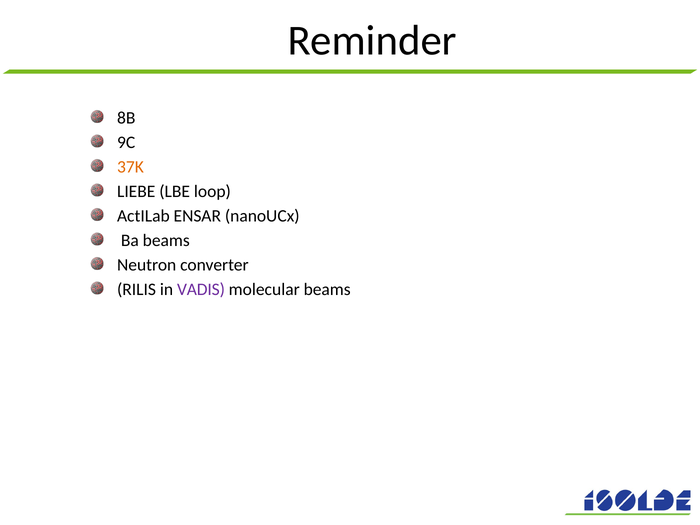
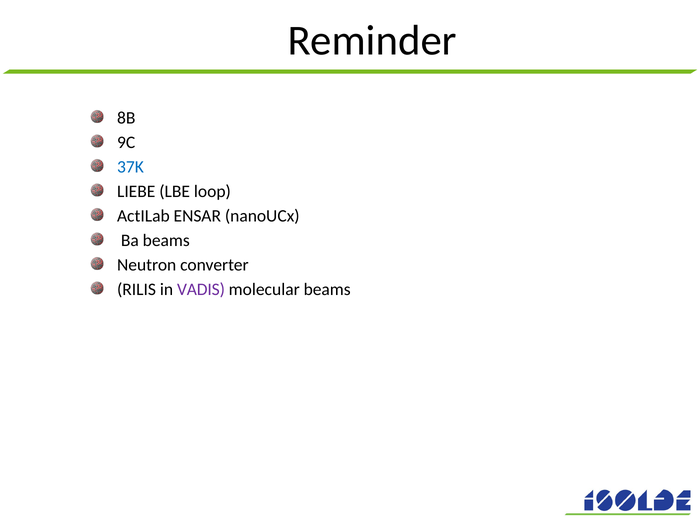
37K colour: orange -> blue
